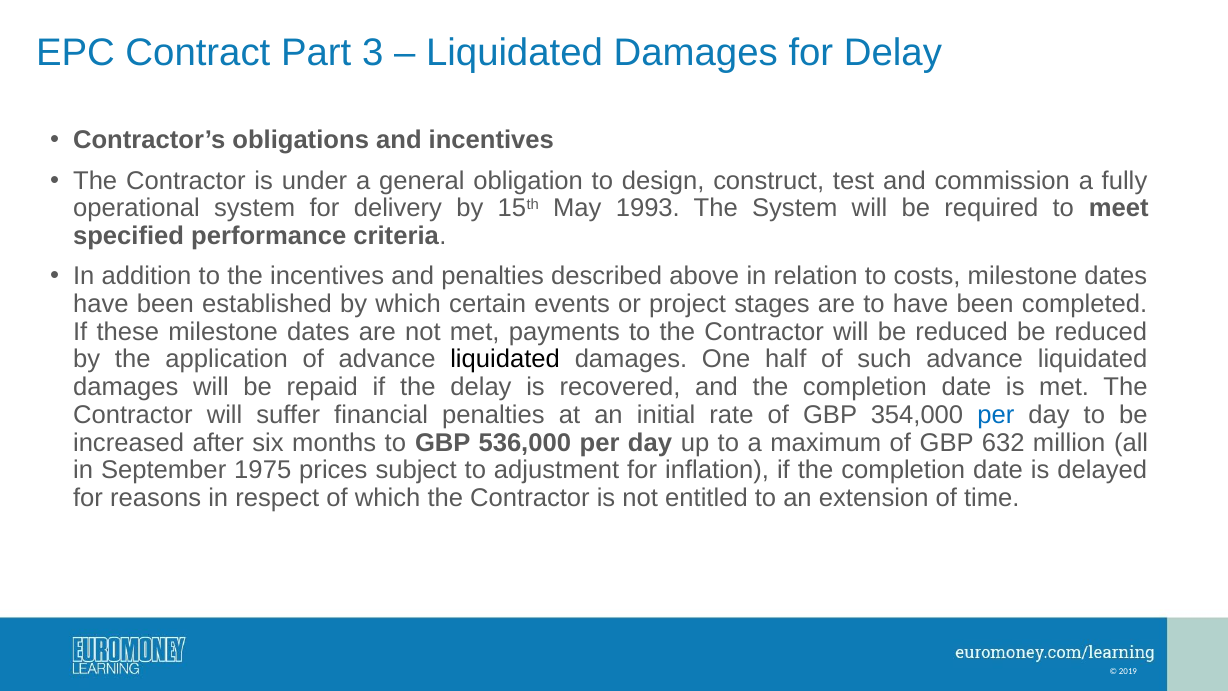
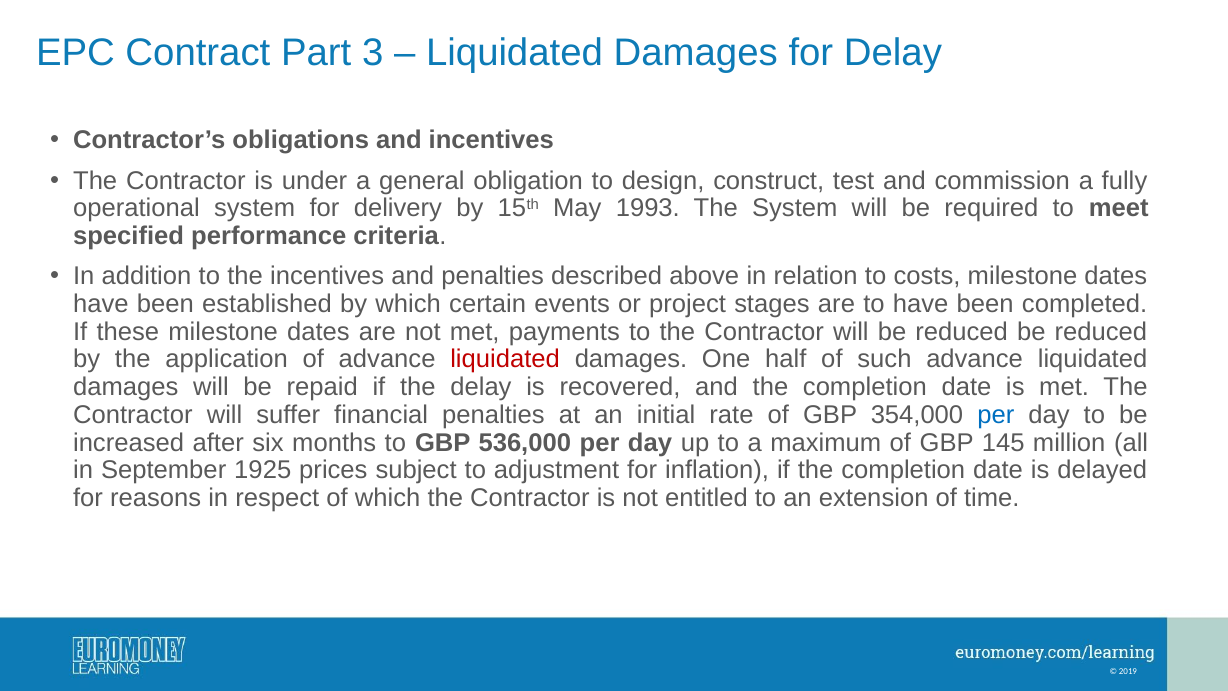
liquidated at (505, 359) colour: black -> red
632: 632 -> 145
1975: 1975 -> 1925
